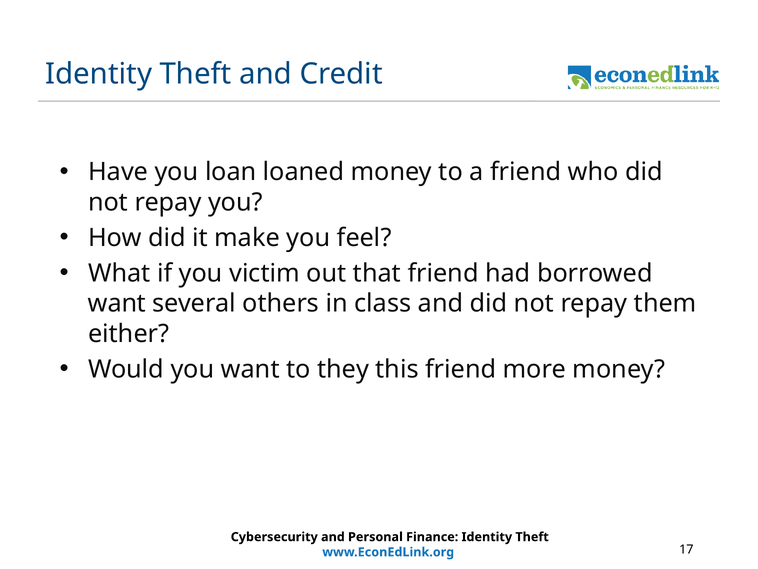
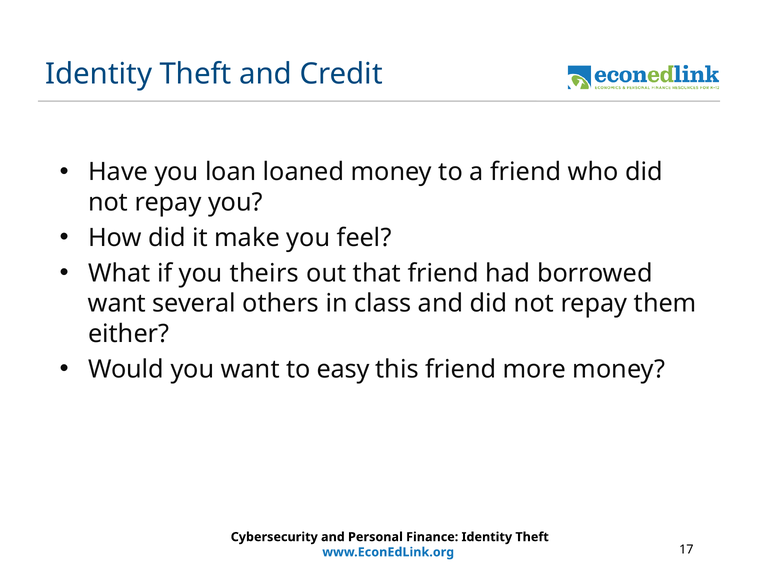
victim: victim -> theirs
they: they -> easy
